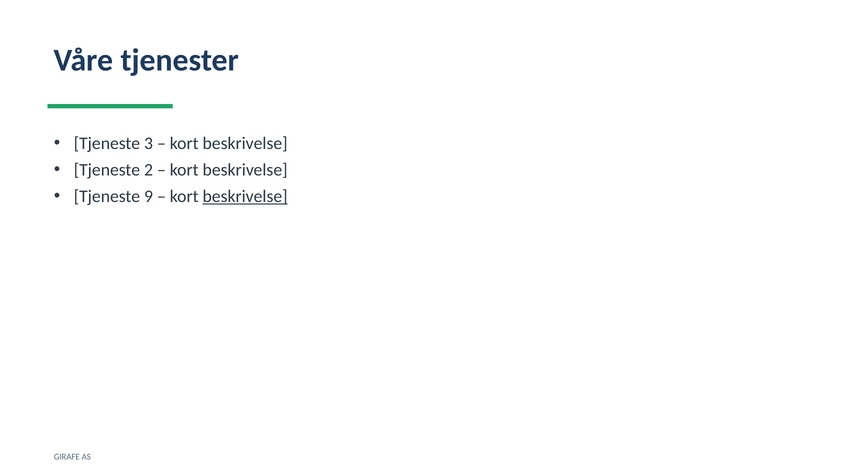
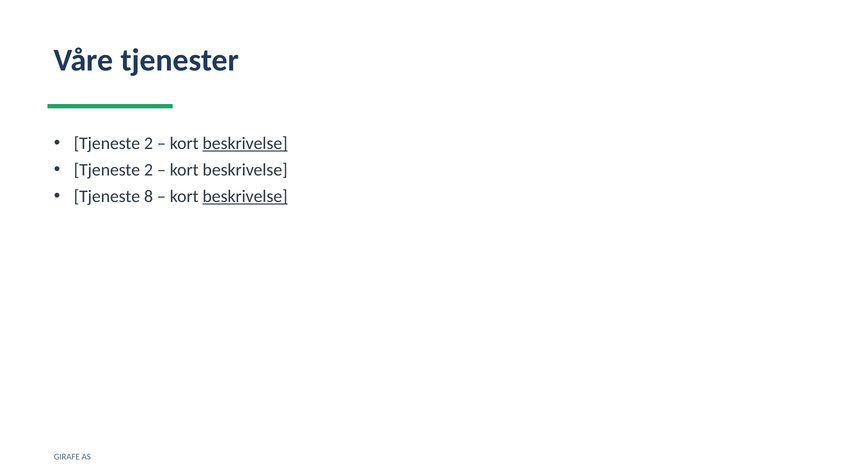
3 at (148, 143): 3 -> 2
beskrivelse at (245, 143) underline: none -> present
9: 9 -> 8
